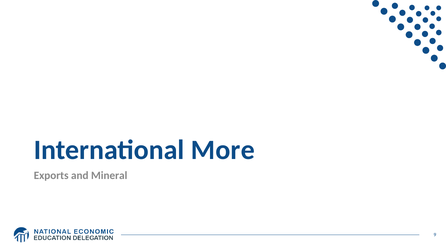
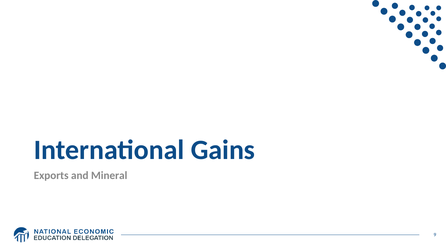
More: More -> Gains
